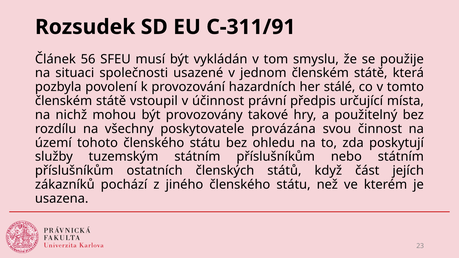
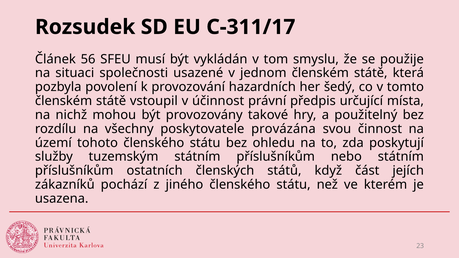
C-311/91: C-311/91 -> C-311/17
stálé: stálé -> šedý
